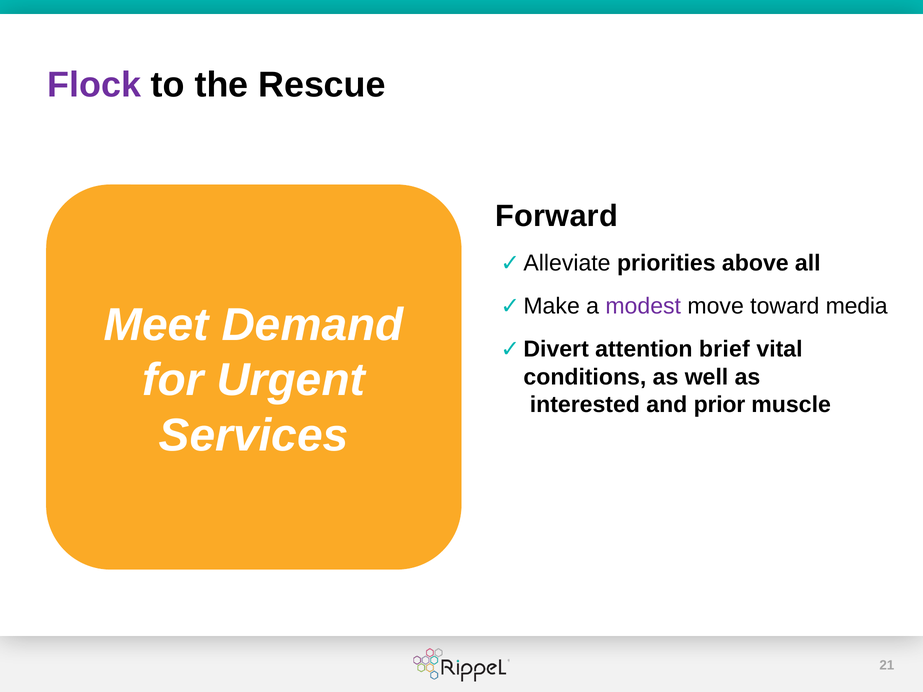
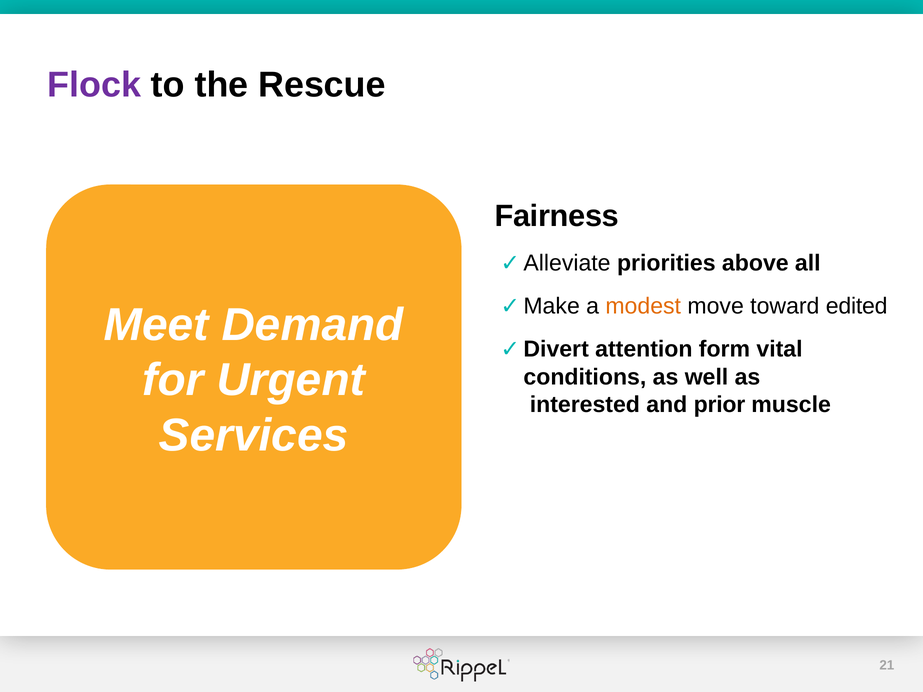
Forward: Forward -> Fairness
modest colour: purple -> orange
media: media -> edited
brief: brief -> form
